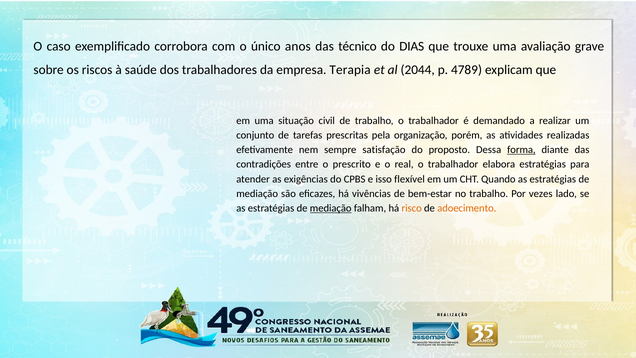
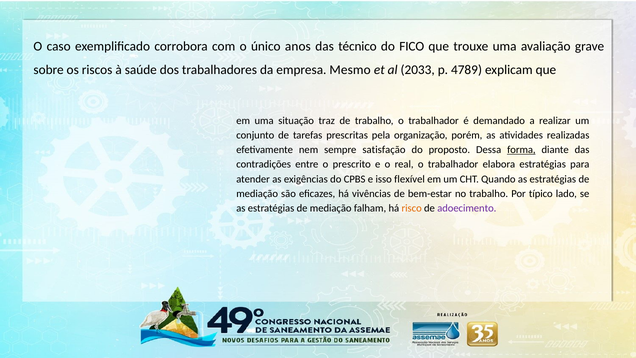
DIAS: DIAS -> FICO
Terapia: Terapia -> Mesmo
2044: 2044 -> 2033
civil: civil -> traz
vezes: vezes -> típico
mediação at (331, 208) underline: present -> none
adoecimento colour: orange -> purple
